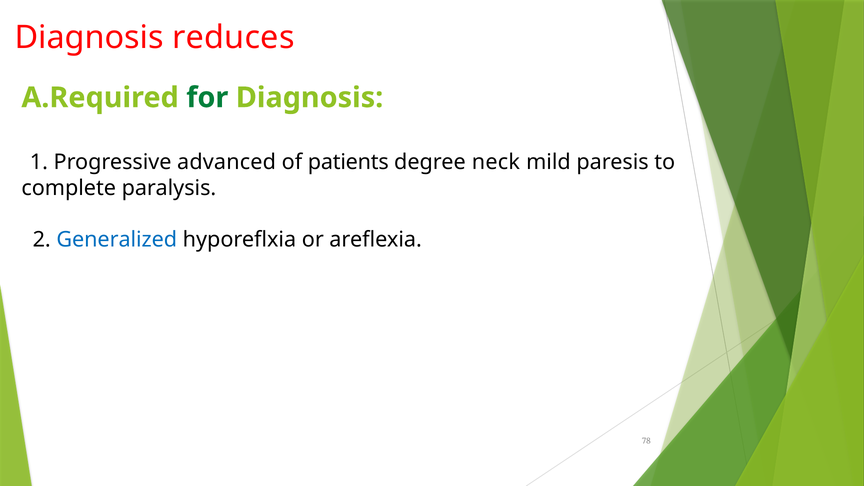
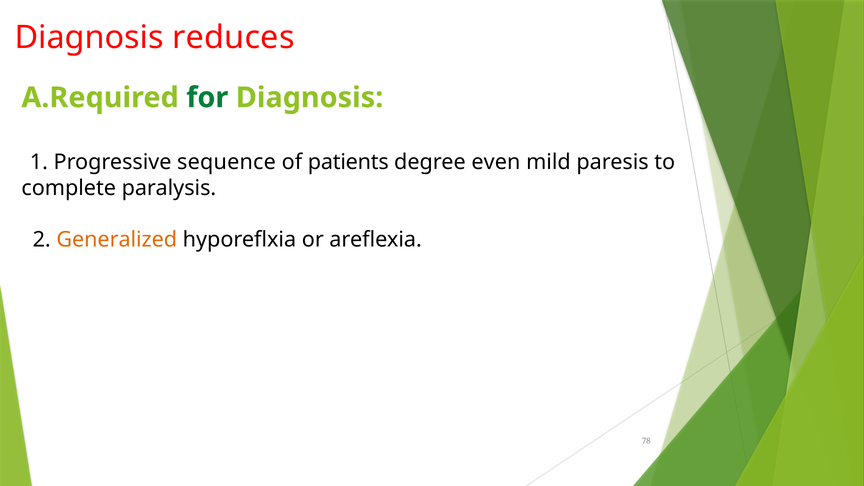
advanced: advanced -> sequence
neck: neck -> even
Generalized colour: blue -> orange
